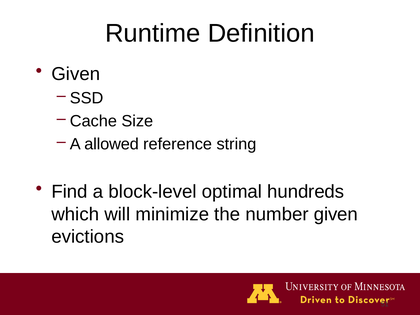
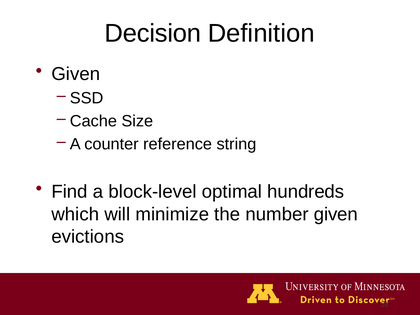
Runtime: Runtime -> Decision
allowed: allowed -> counter
